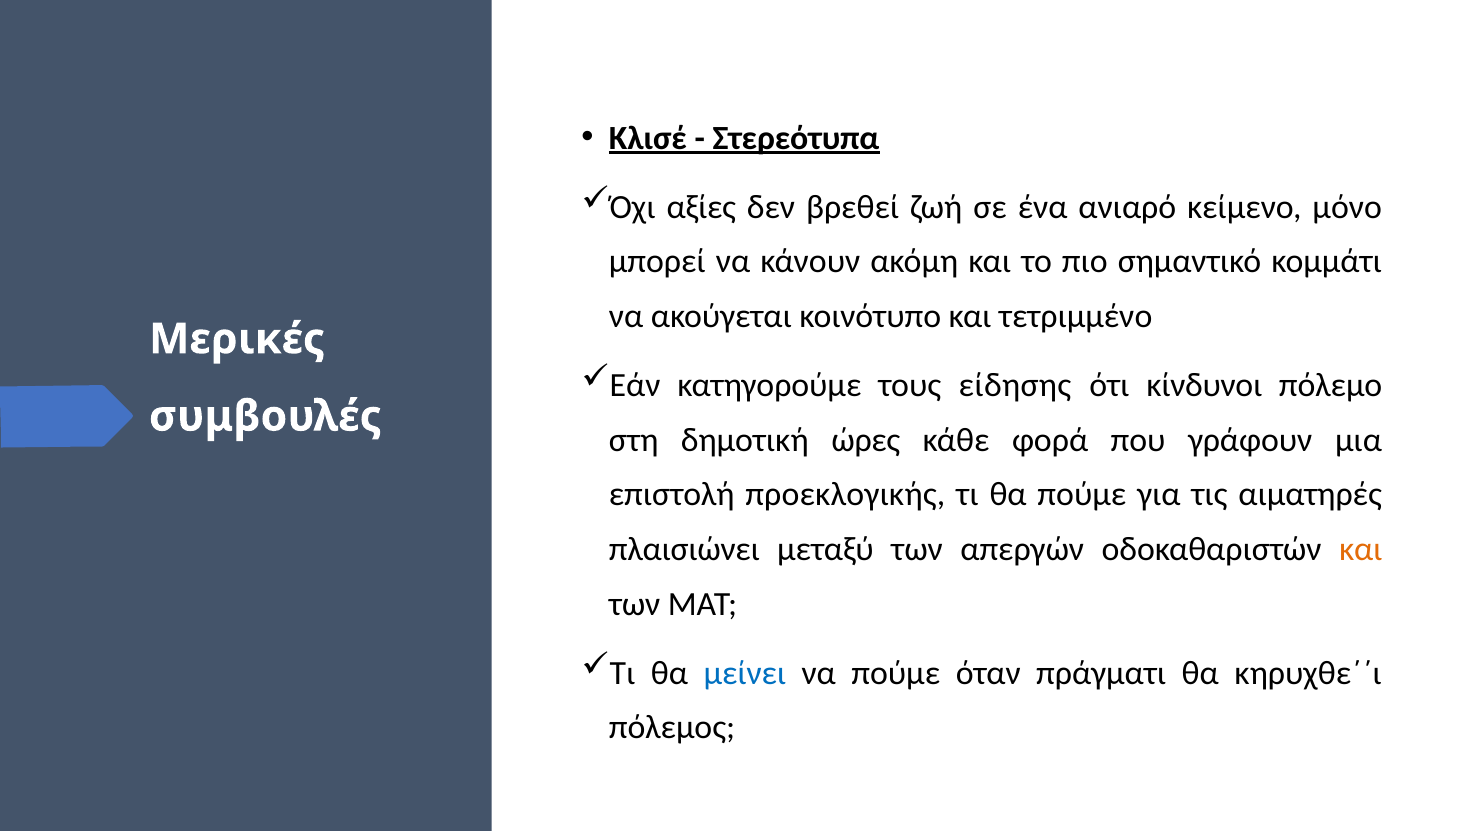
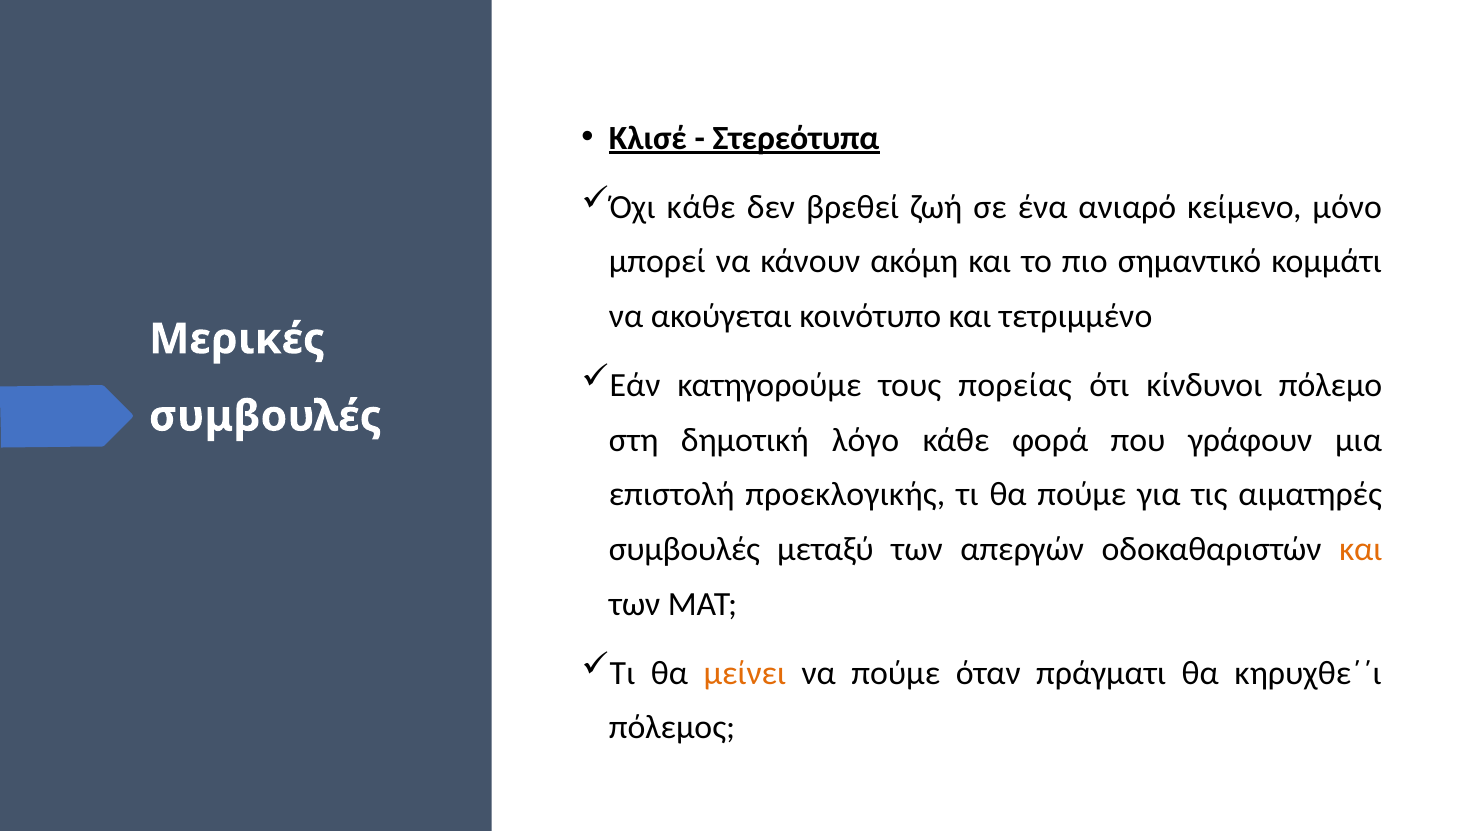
Όχι αξίες: αξίες -> κάθε
είδησης: είδησης -> πορείας
ώρες: ώρες -> λόγο
πλαισιώνει at (684, 549): πλαισιώνει -> συμβουλές
μείνει colour: blue -> orange
